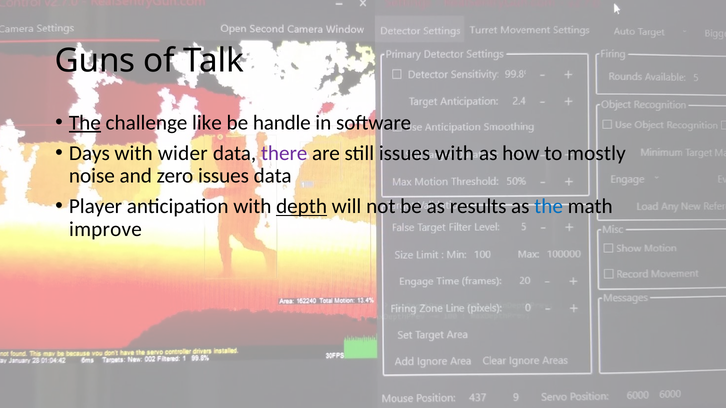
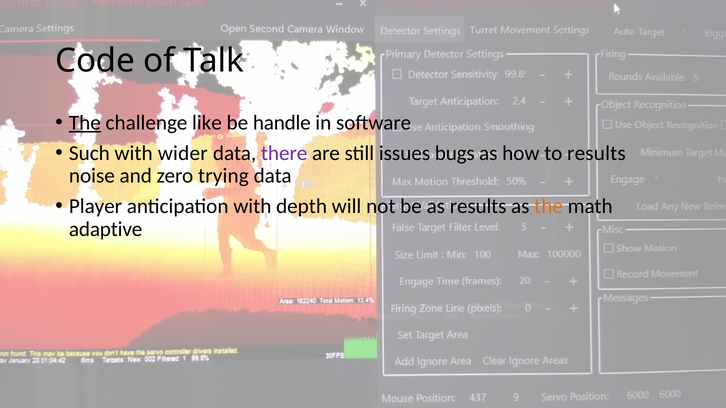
Guns: Guns -> Code
Days: Days -> Such
issues with: with -> bugs
to mostly: mostly -> results
zero issues: issues -> trying
depth underline: present -> none
the at (549, 206) colour: blue -> orange
improve: improve -> adaptive
